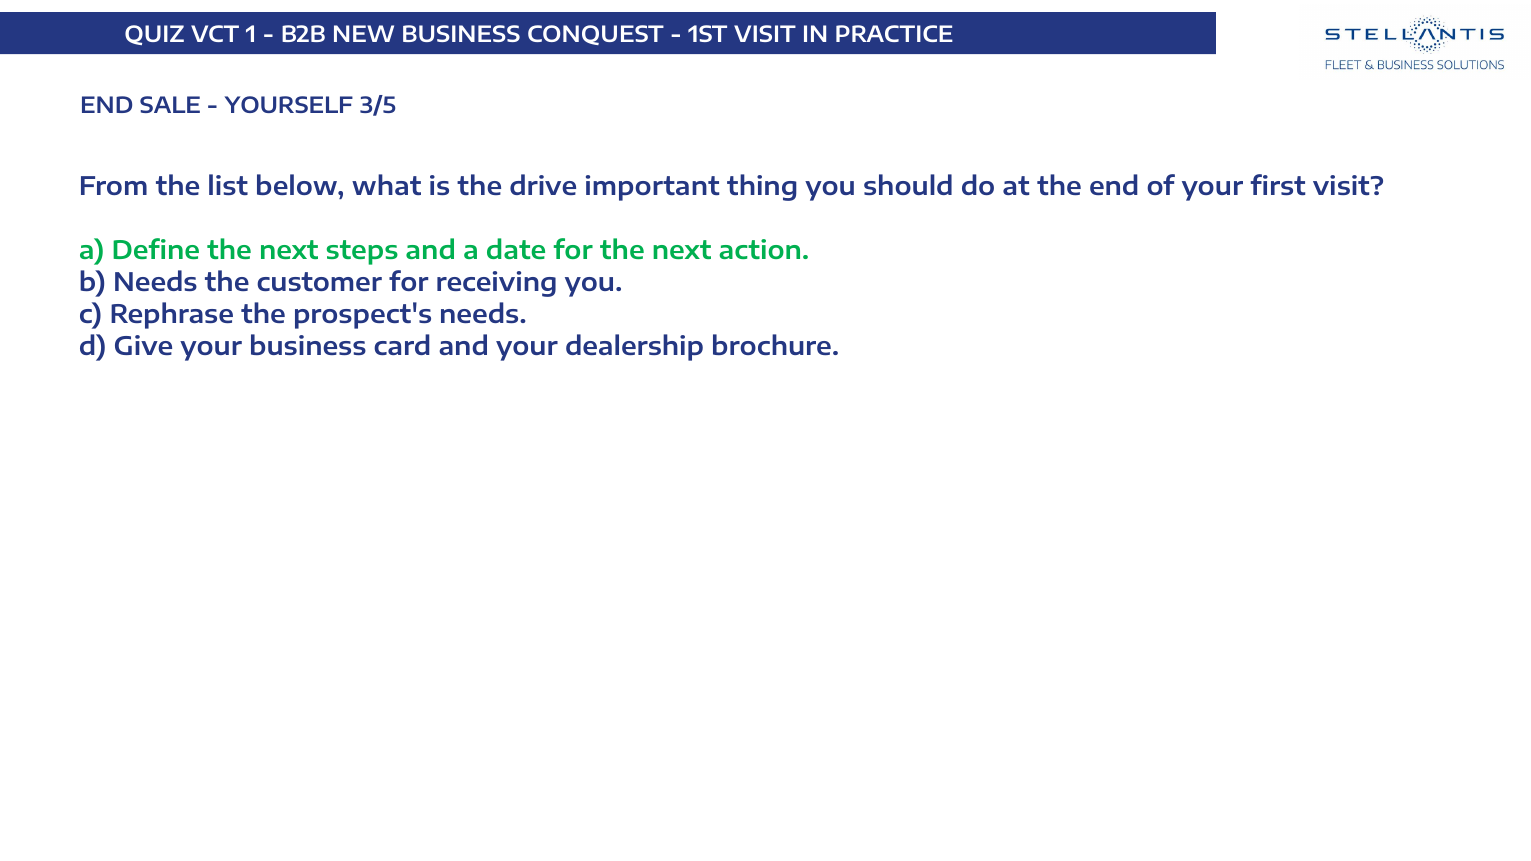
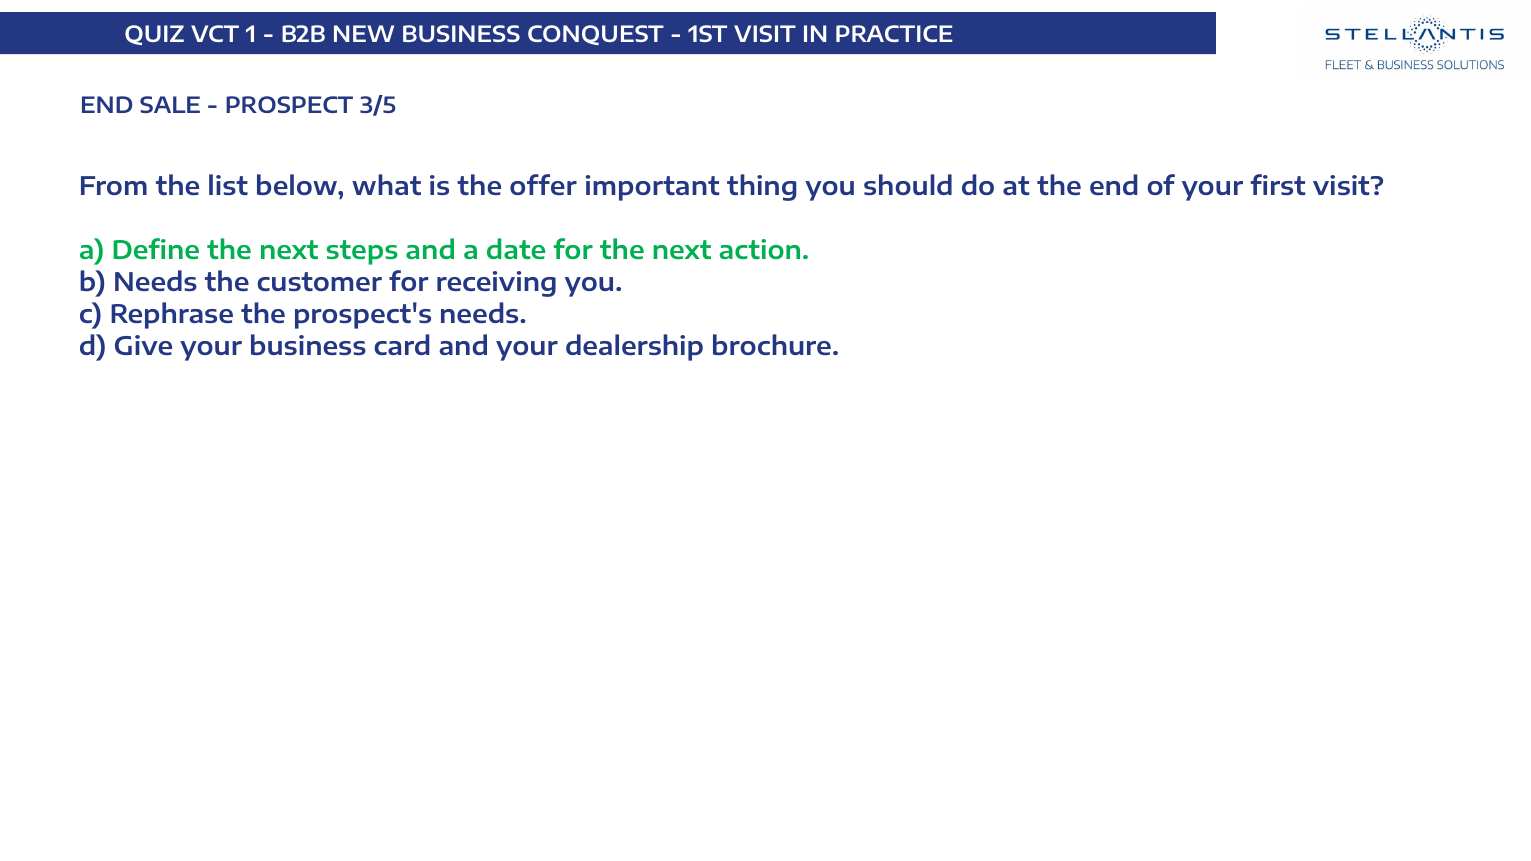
YOURSELF: YOURSELF -> PROSPECT
drive: drive -> offer
